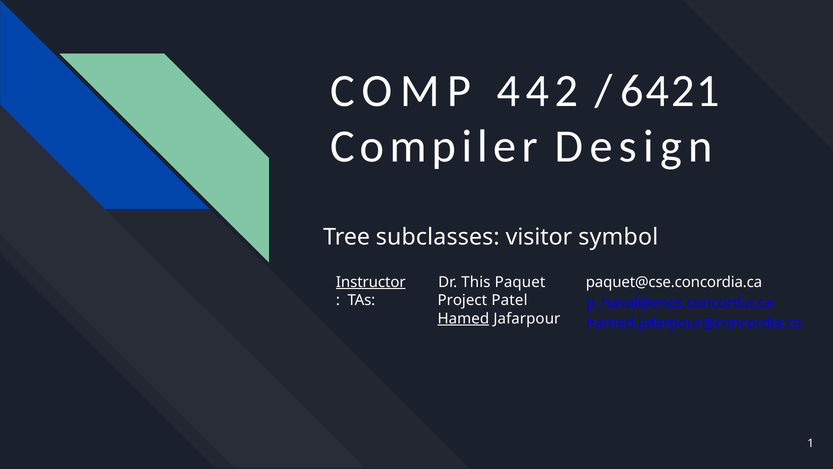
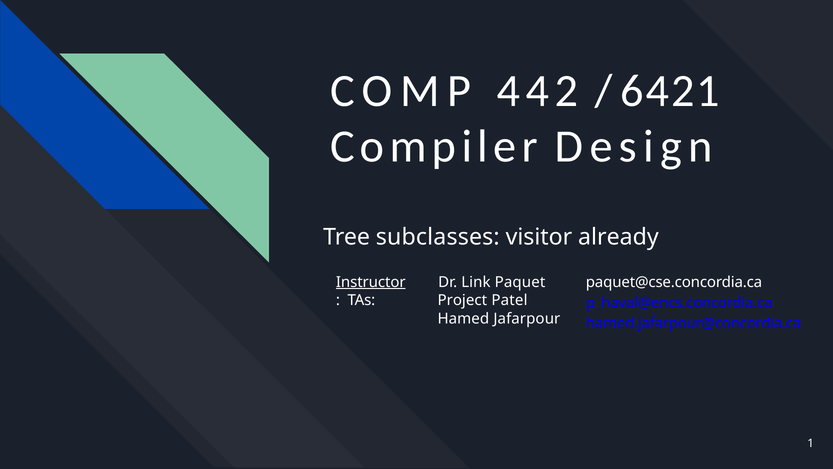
symbol: symbol -> already
This: This -> Link
Hamed underline: present -> none
